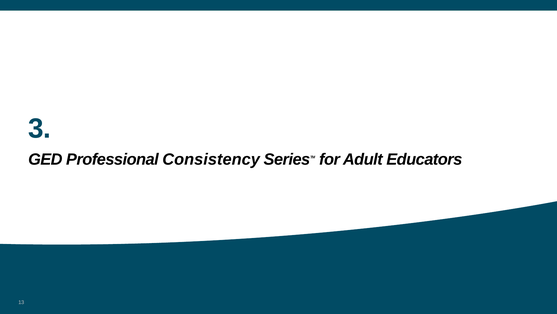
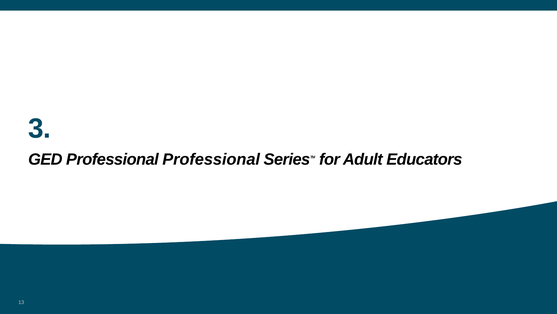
Professional Consistency: Consistency -> Professional
